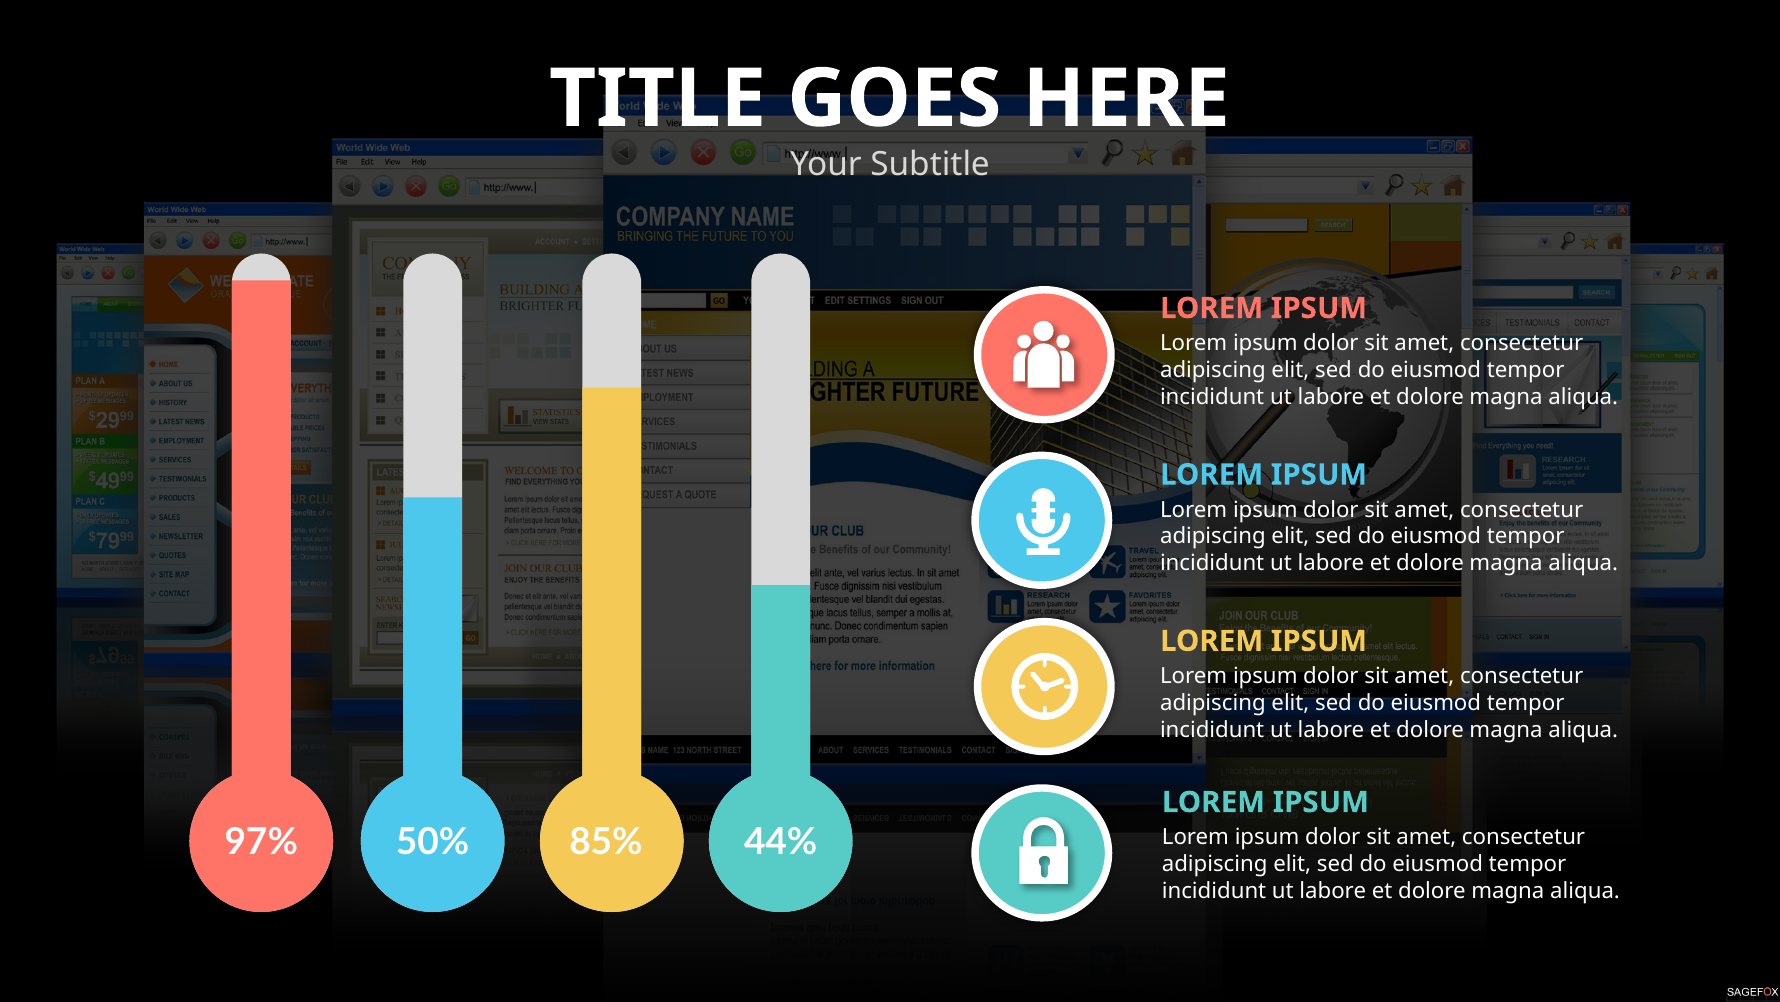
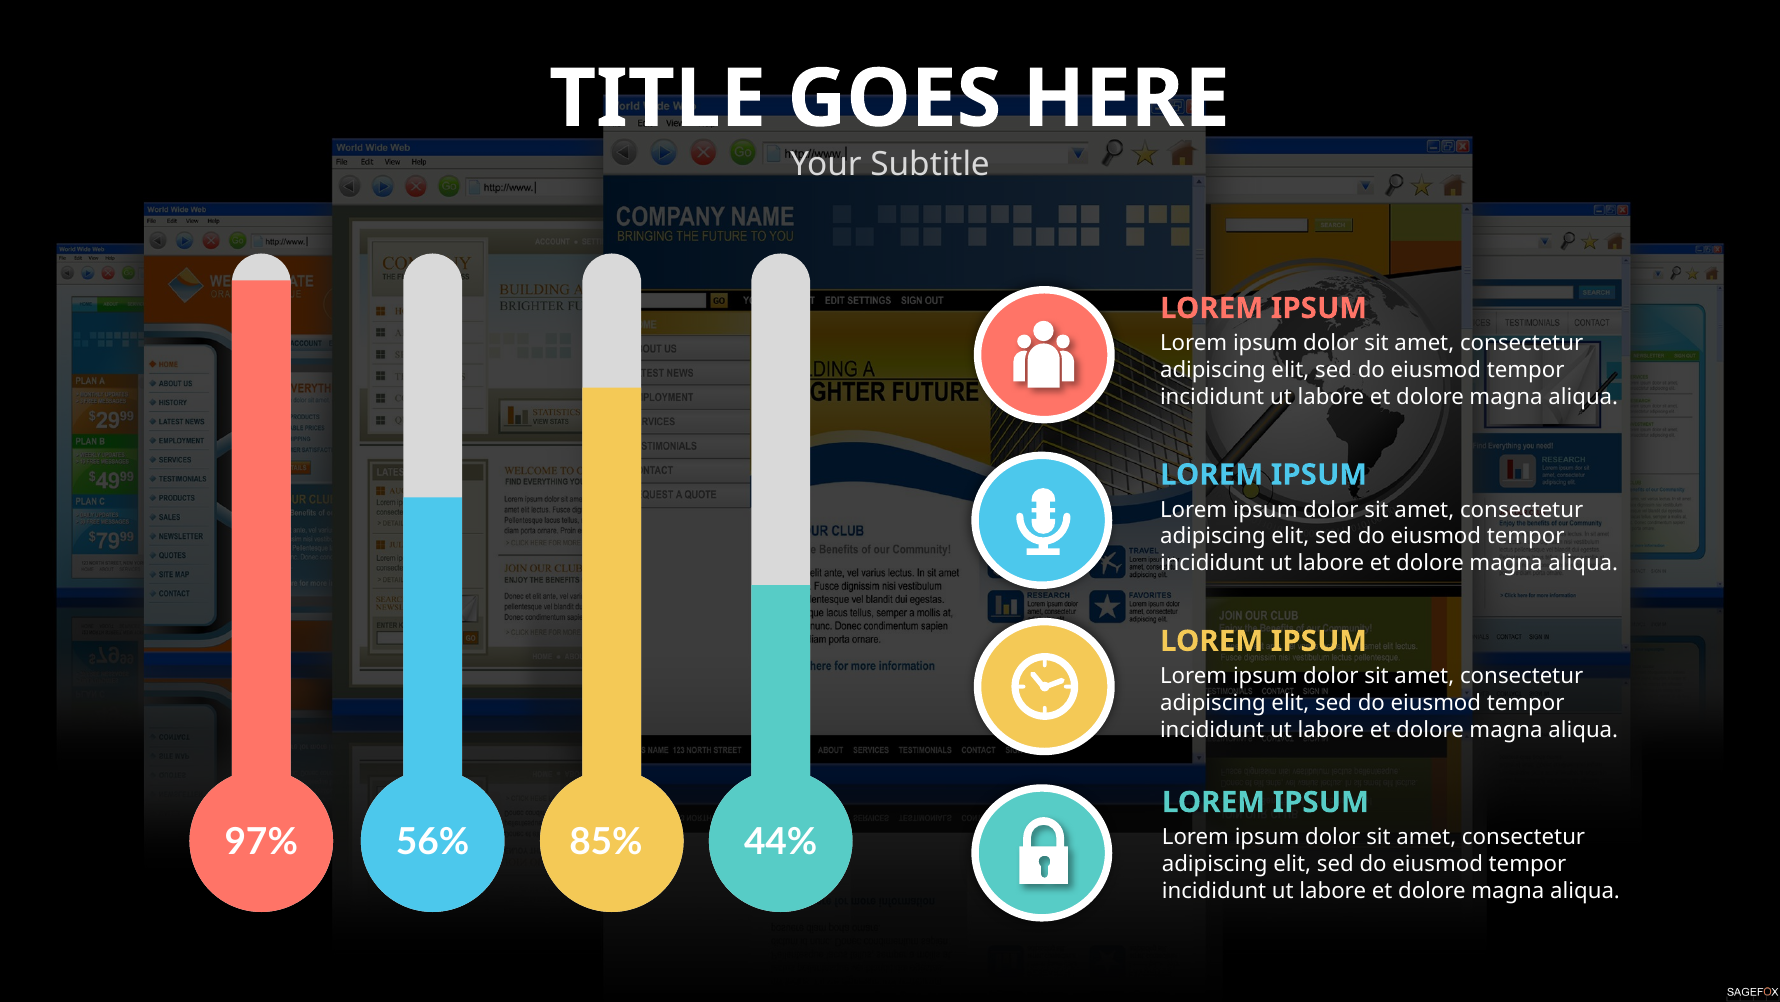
50%: 50% -> 56%
